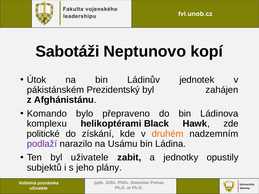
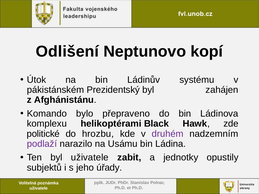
Sabotáži: Sabotáži -> Odlišení
jednotek: jednotek -> systému
získání: získání -> hrozbu
druhém colour: orange -> purple
plány: plány -> úřady
